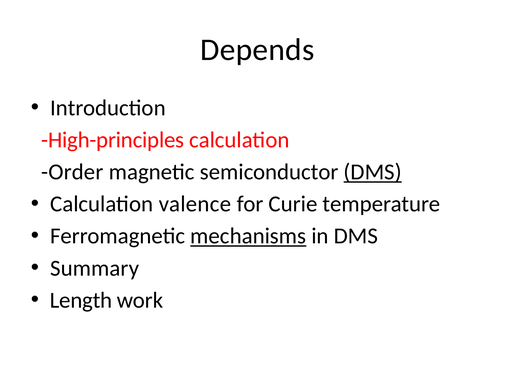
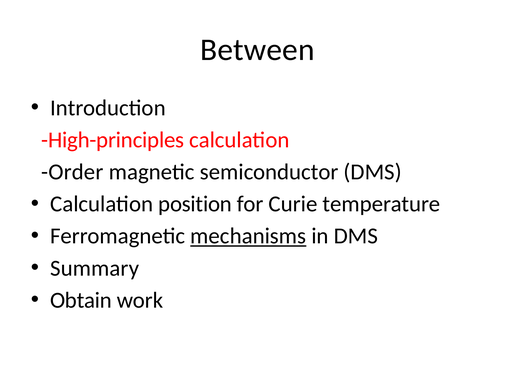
Depends: Depends -> Between
DMS at (373, 172) underline: present -> none
valence: valence -> position
Length: Length -> Obtain
